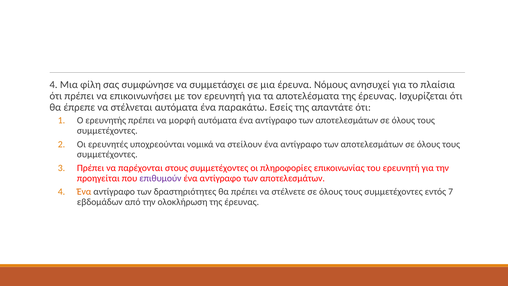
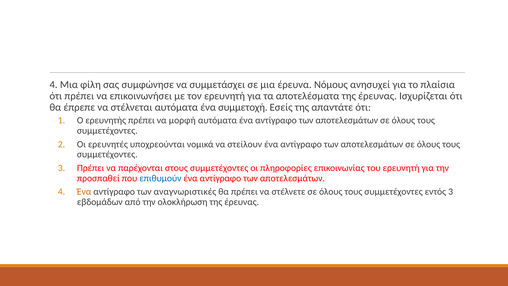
παρακάτω: παρακάτω -> συμμετοχή
προηγείται: προηγείται -> προσπαθεί
επιθυμούν colour: purple -> blue
δραστηριότητες: δραστηριότητες -> αναγνωριστικές
εντός 7: 7 -> 3
